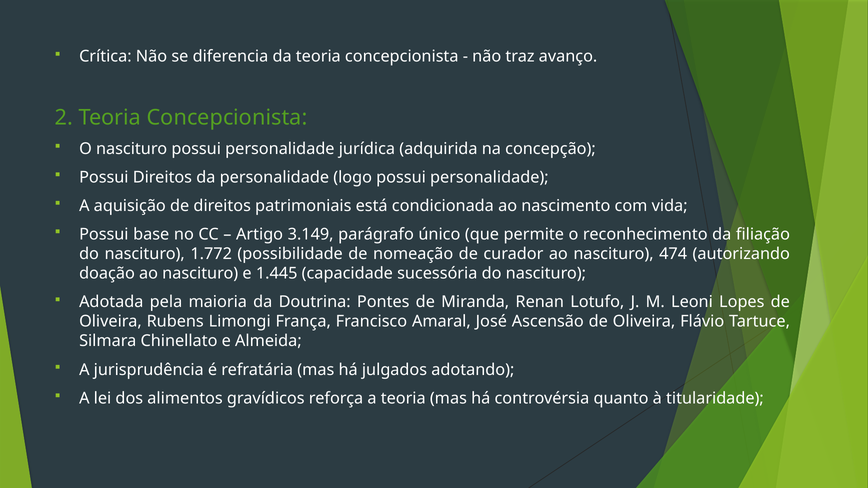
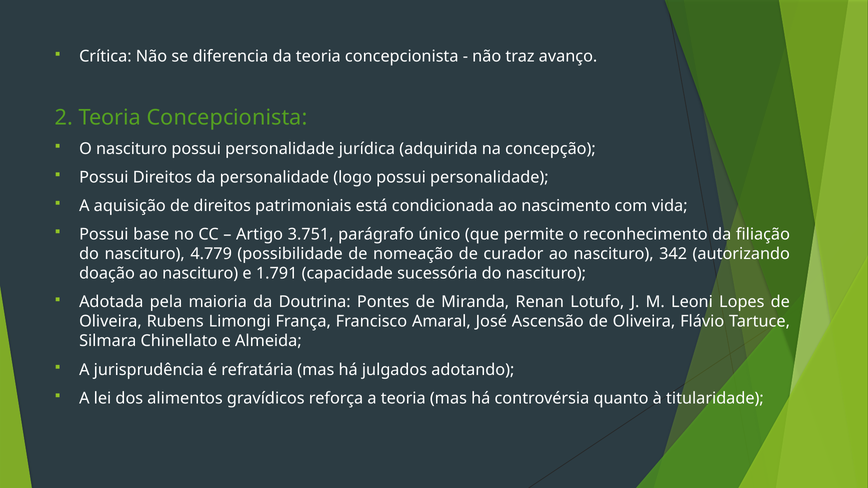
3.149: 3.149 -> 3.751
1.772: 1.772 -> 4.779
474: 474 -> 342
1.445: 1.445 -> 1.791
